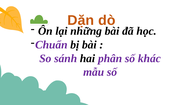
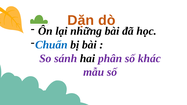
Chuẩn colour: purple -> blue
